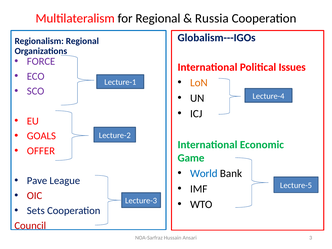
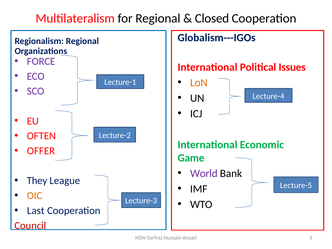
Russia: Russia -> Closed
GOALS: GOALS -> OFTEN
World colour: blue -> purple
Pave: Pave -> They
OIC colour: red -> orange
Sets: Sets -> Last
